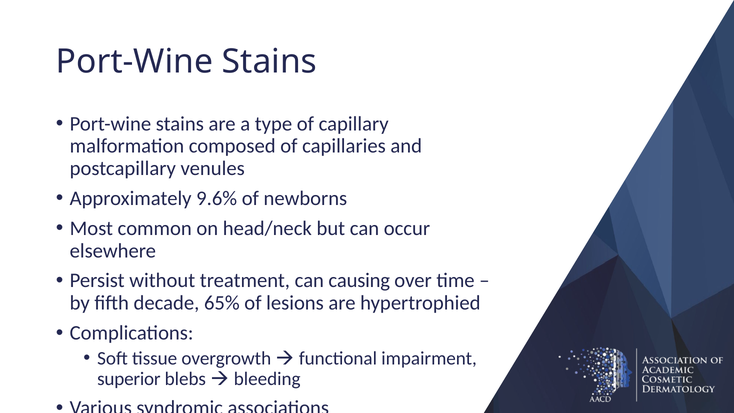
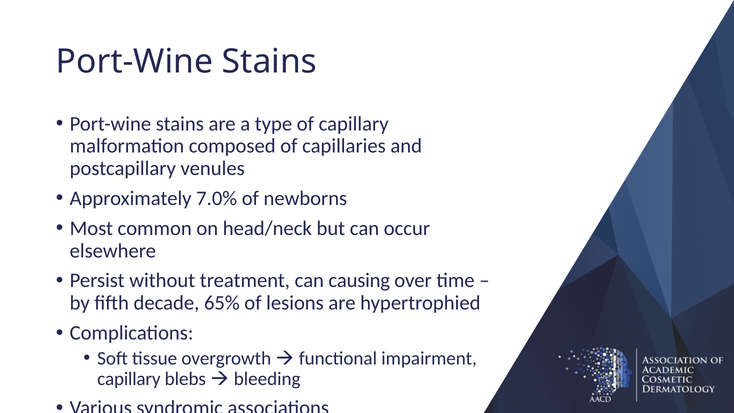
9.6%: 9.6% -> 7.0%
superior at (129, 379): superior -> capillary
